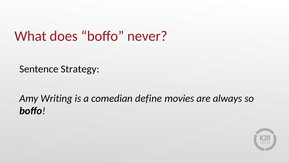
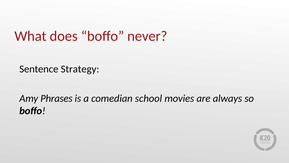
Writing: Writing -> Phrases
define: define -> school
